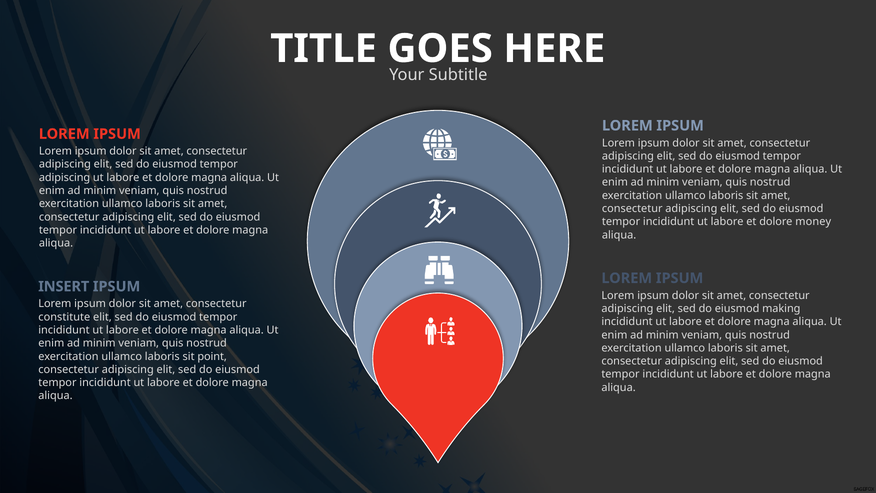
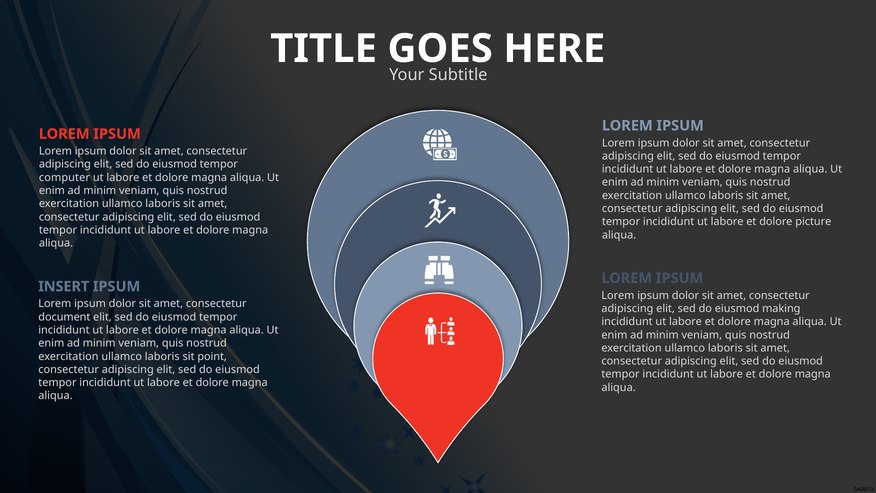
adipiscing at (65, 177): adipiscing -> computer
money: money -> picture
constitute: constitute -> document
